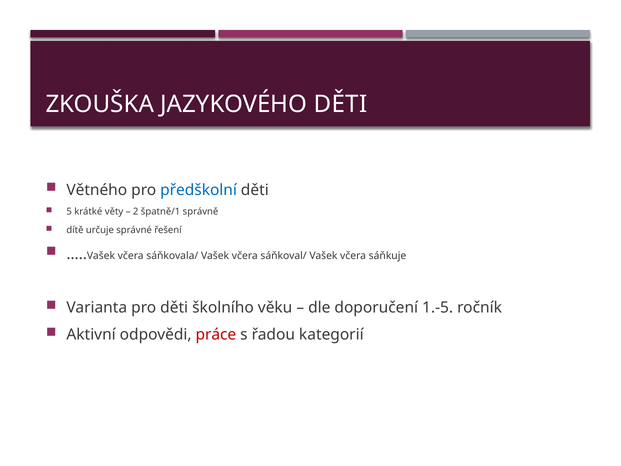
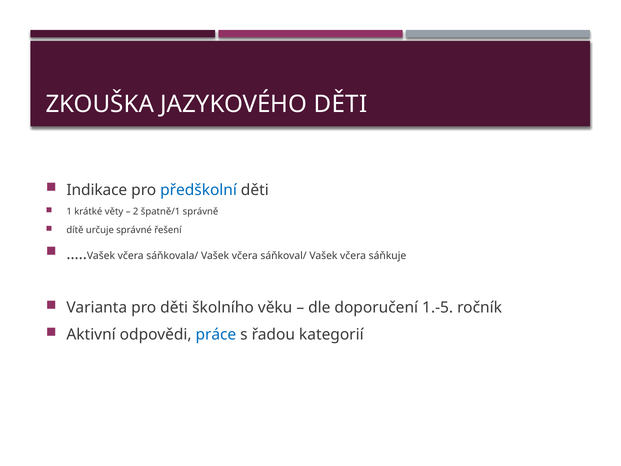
Větného: Větného -> Indikace
5: 5 -> 1
práce colour: red -> blue
